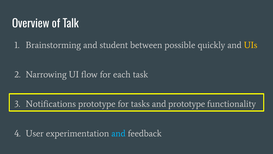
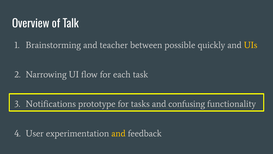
student: student -> teacher
and prototype: prototype -> confusing
and at (118, 133) colour: light blue -> yellow
